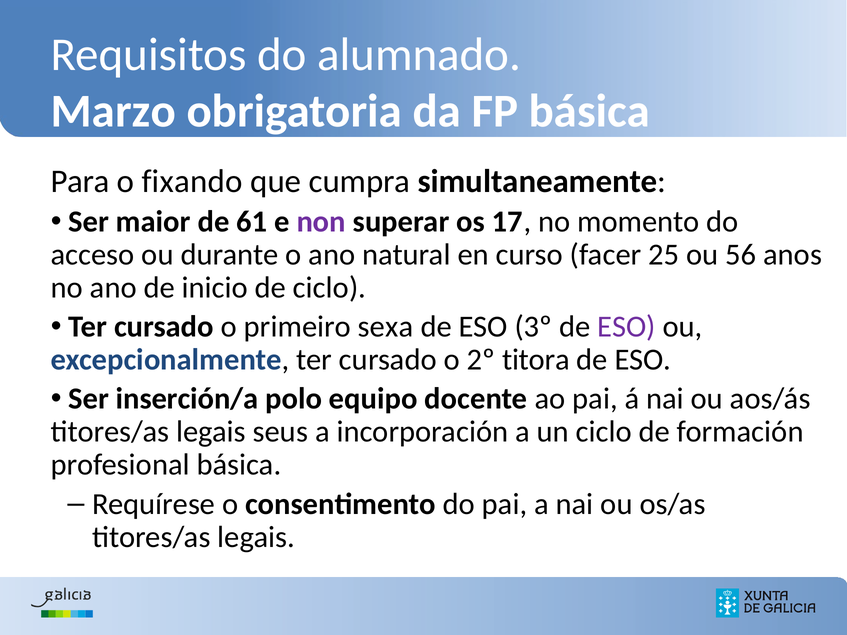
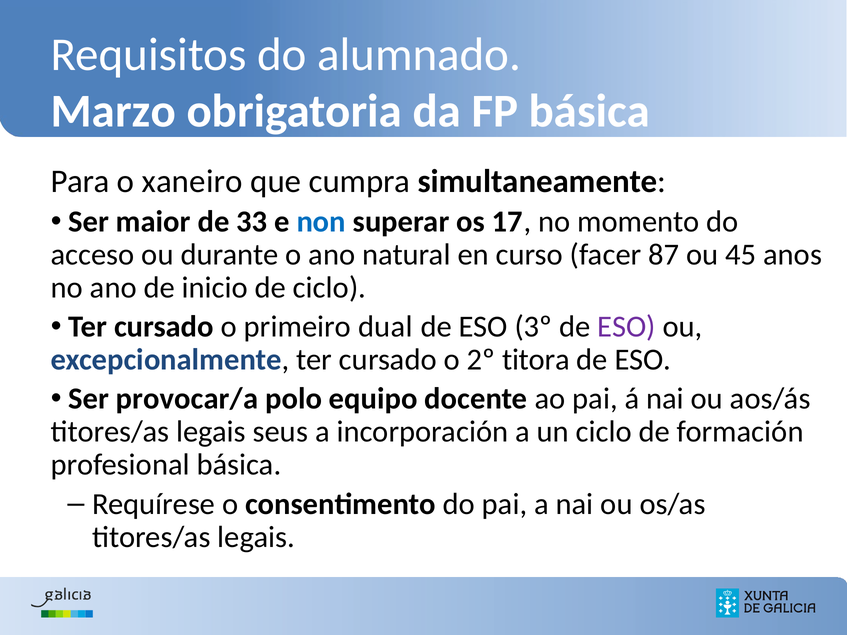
fixando: fixando -> xaneiro
61: 61 -> 33
non colour: purple -> blue
25: 25 -> 87
56: 56 -> 45
sexa: sexa -> dual
inserción/a: inserción/a -> provocar/a
